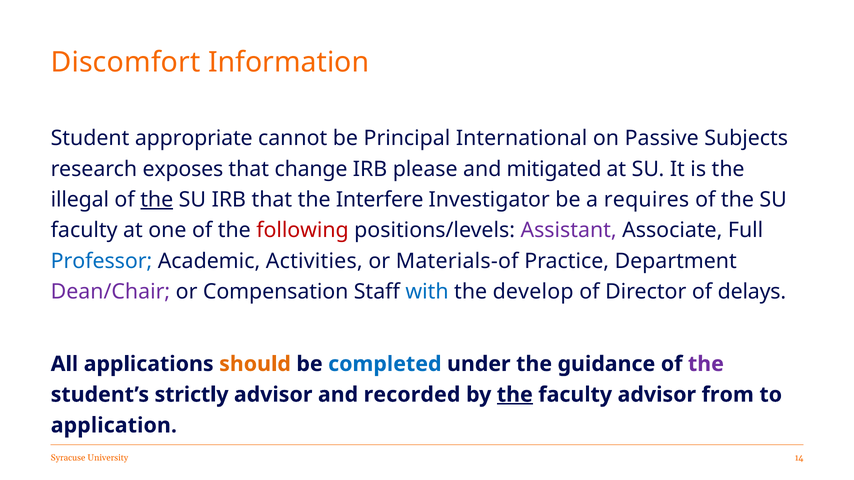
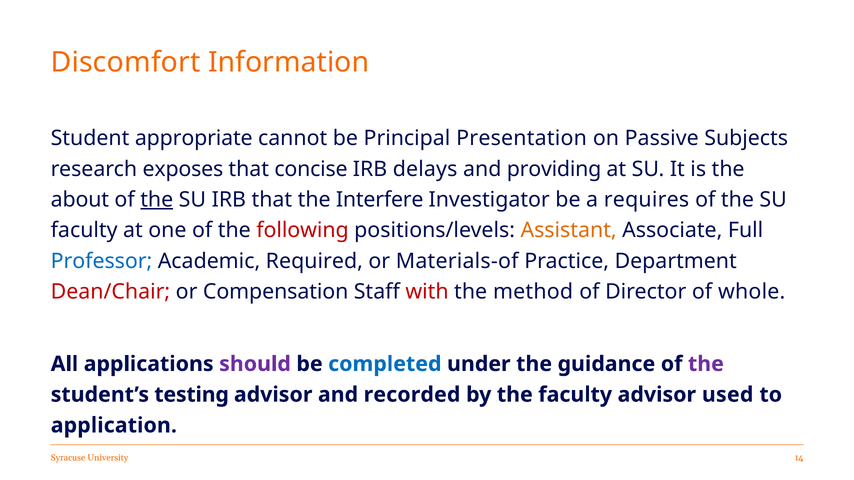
International: International -> Presentation
change: change -> concise
please: please -> delays
mitigated: mitigated -> providing
illegal: illegal -> about
Assistant colour: purple -> orange
Activities: Activities -> Required
Dean/Chair colour: purple -> red
with colour: blue -> red
develop: develop -> method
delays: delays -> whole
should colour: orange -> purple
strictly: strictly -> testing
the at (515, 395) underline: present -> none
from: from -> used
